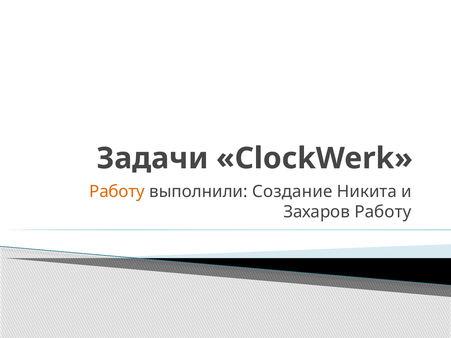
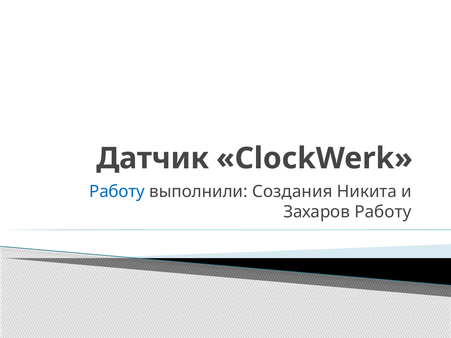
Задачи: Задачи -> Датчик
Работу at (117, 192) colour: orange -> blue
Создание: Создание -> Создания
